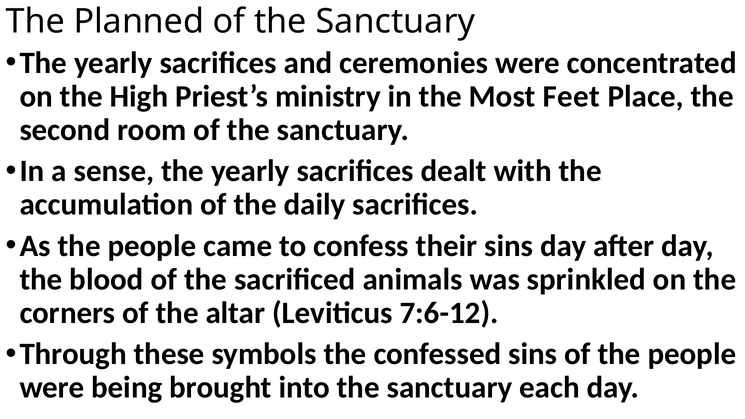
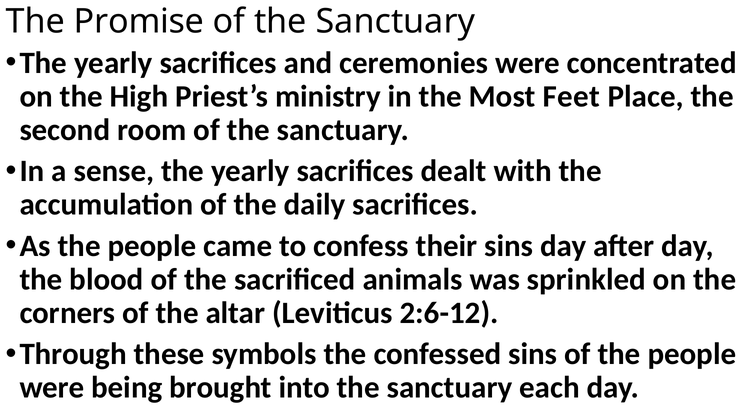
Planned: Planned -> Promise
7:6-12: 7:6-12 -> 2:6-12
